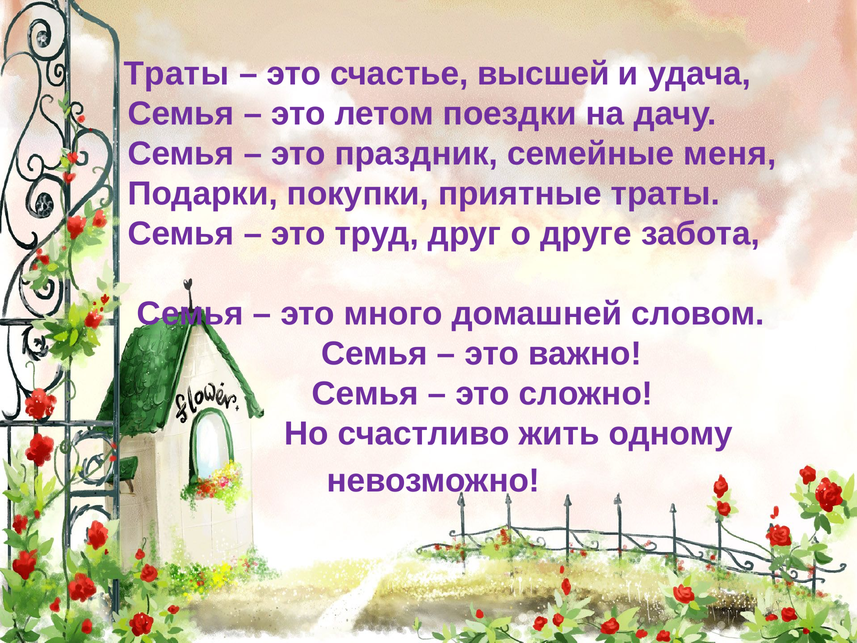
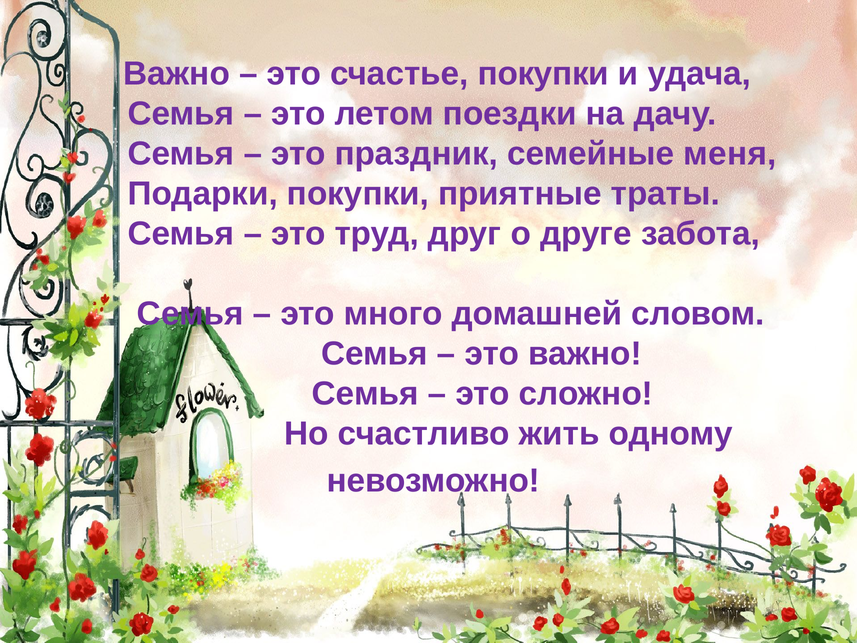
Траты at (176, 73): Траты -> Важно
счастье высшей: высшей -> покупки
